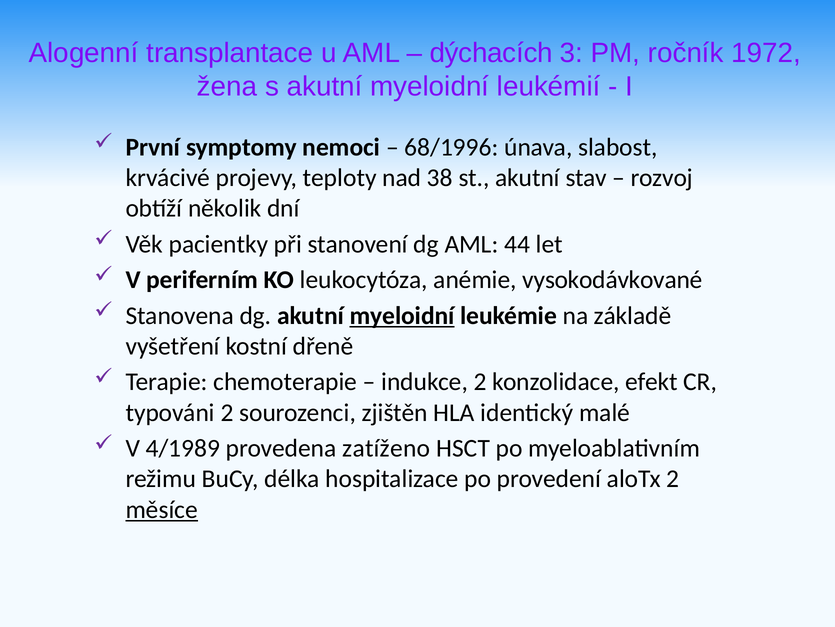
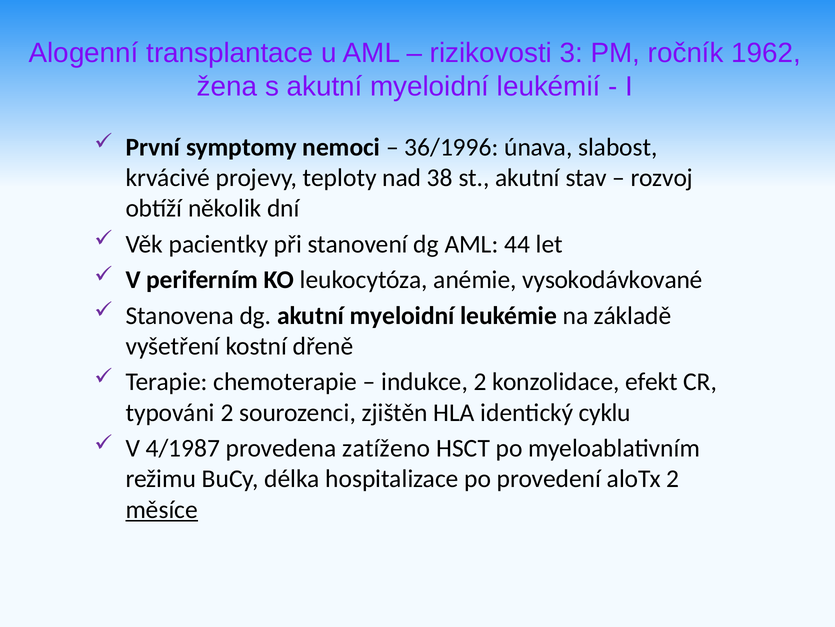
dýchacích: dýchacích -> rizikovosti
1972: 1972 -> 1962
68/1996: 68/1996 -> 36/1996
myeloidní at (402, 315) underline: present -> none
malé: malé -> cyklu
4/1989: 4/1989 -> 4/1987
